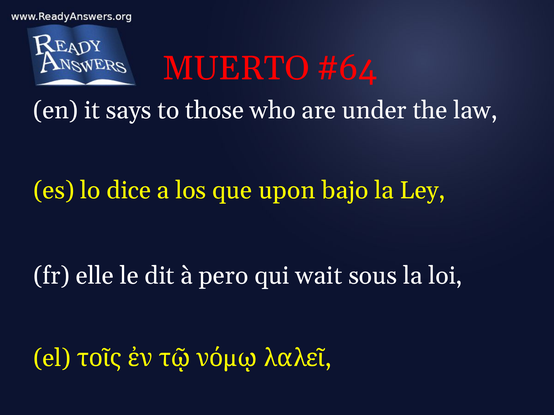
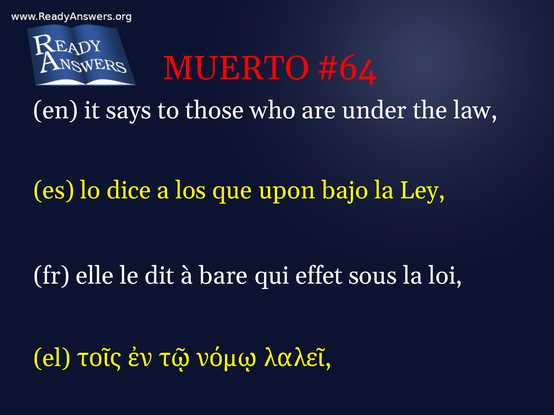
pero: pero -> bare
wait: wait -> effet
